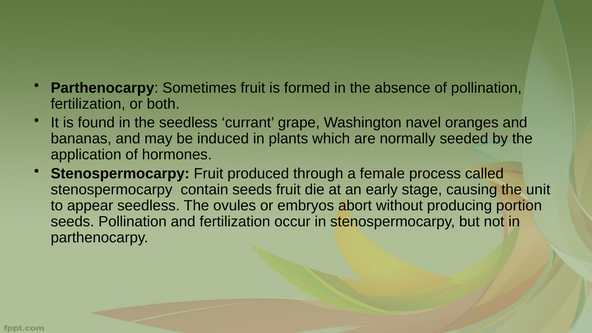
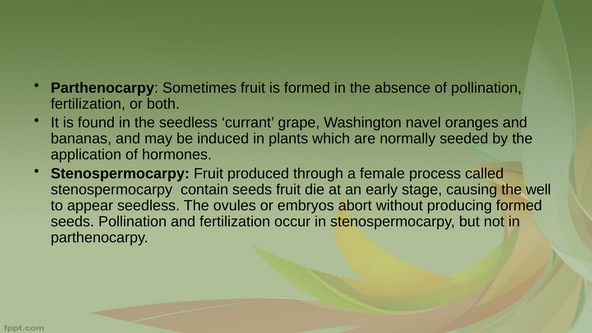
unit: unit -> well
producing portion: portion -> formed
